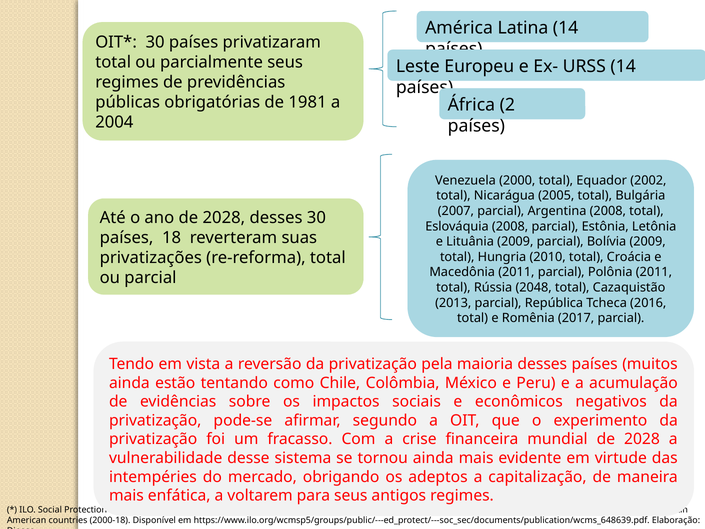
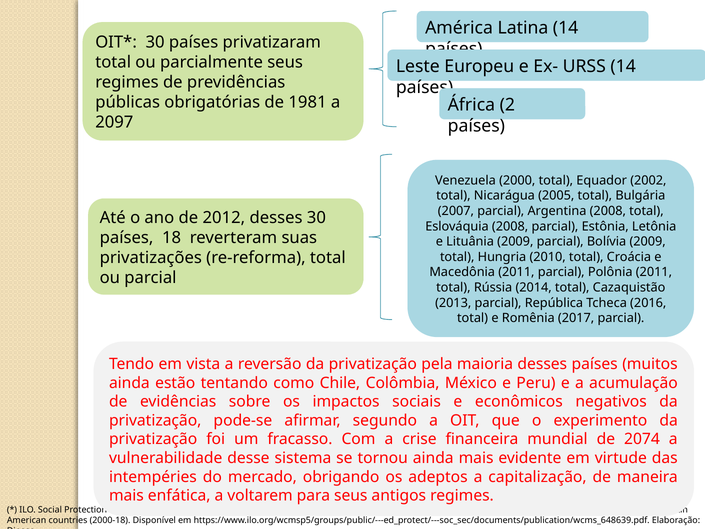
2004: 2004 -> 2097
ano de 2028: 2028 -> 2012
2048: 2048 -> 2014
mundial de 2028: 2028 -> 2074
